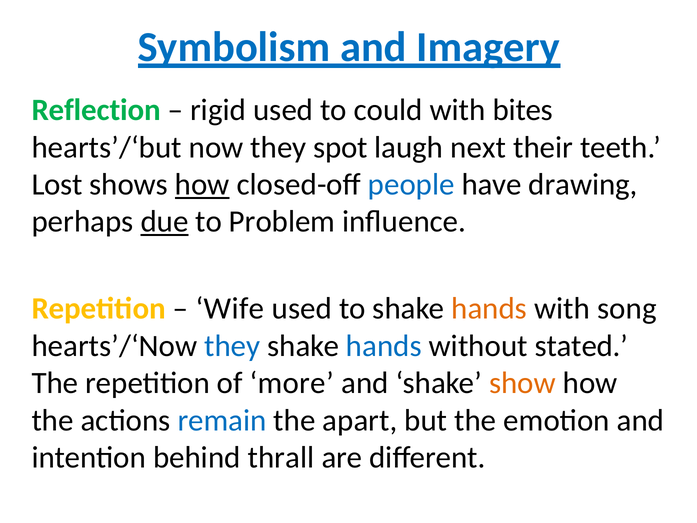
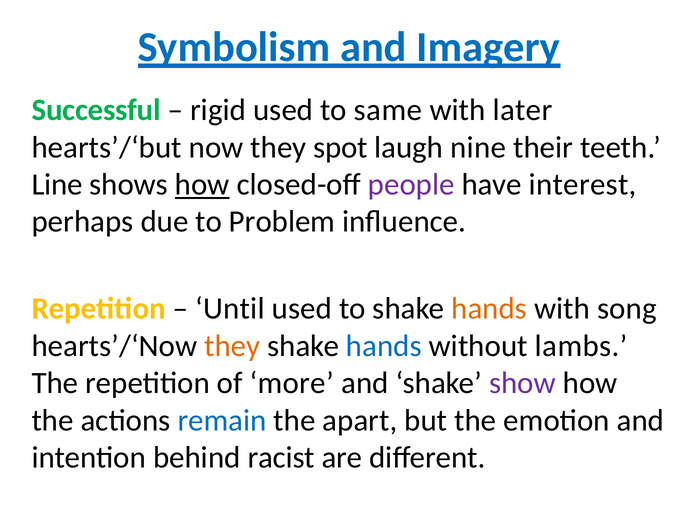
Reflection: Reflection -> Successful
could: could -> same
bites: bites -> later
next: next -> nine
Lost: Lost -> Line
people colour: blue -> purple
drawing: drawing -> interest
due underline: present -> none
Wife: Wife -> Until
they at (232, 346) colour: blue -> orange
stated: stated -> lambs
show colour: orange -> purple
thrall: thrall -> racist
